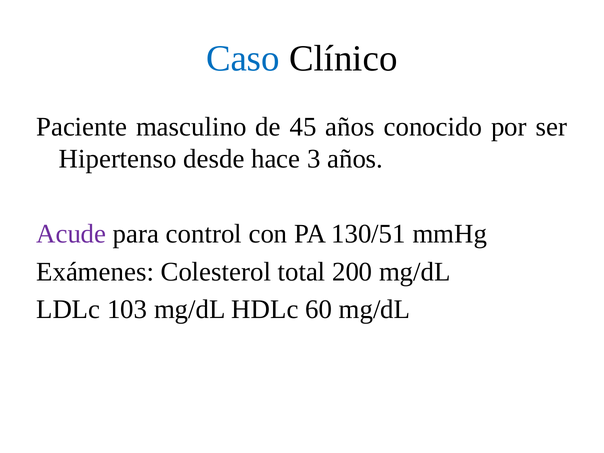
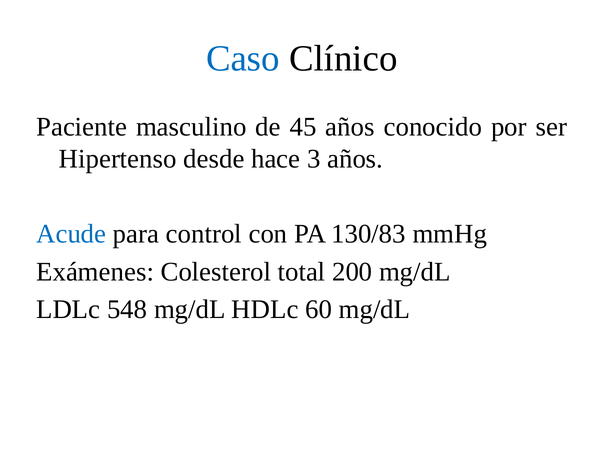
Acude colour: purple -> blue
130/51: 130/51 -> 130/83
103: 103 -> 548
